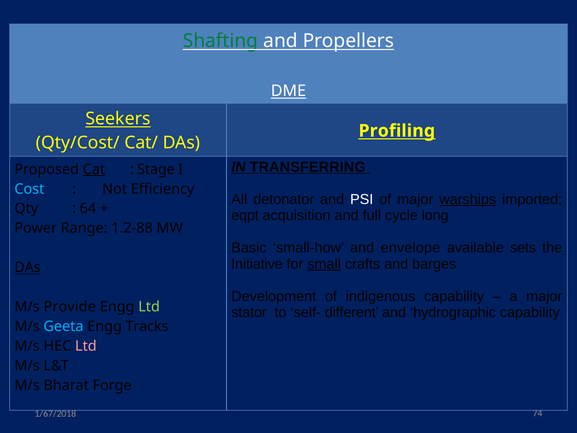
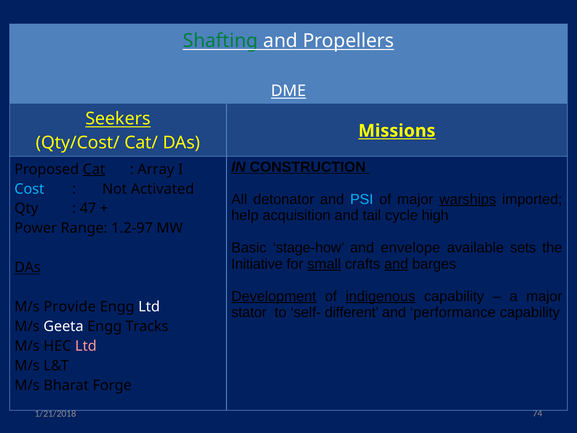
Profiling: Profiling -> Missions
TRANSFERRING: TRANSFERRING -> CONSTRUCTION
Stage: Stage -> Array
Efficiency: Efficiency -> Activated
PSI colour: white -> light blue
64: 64 -> 47
eqpt: eqpt -> help
full: full -> tail
long: long -> high
1.2-88: 1.2-88 -> 1.2-97
small-how: small-how -> stage-how
and at (396, 264) underline: none -> present
Development underline: none -> present
indigenous underline: none -> present
Ltd at (149, 307) colour: light green -> white
hydrographic: hydrographic -> performance
Geeta colour: light blue -> white
1/67/2018: 1/67/2018 -> 1/21/2018
